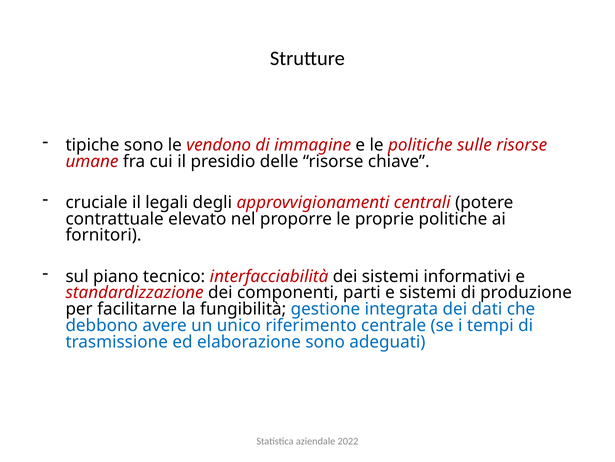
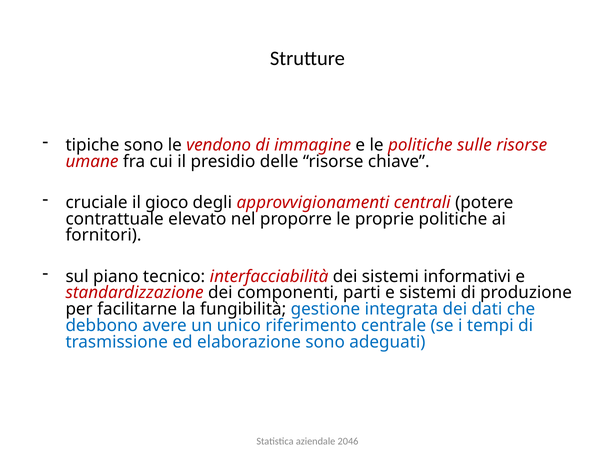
legali: legali -> gioco
2022: 2022 -> 2046
